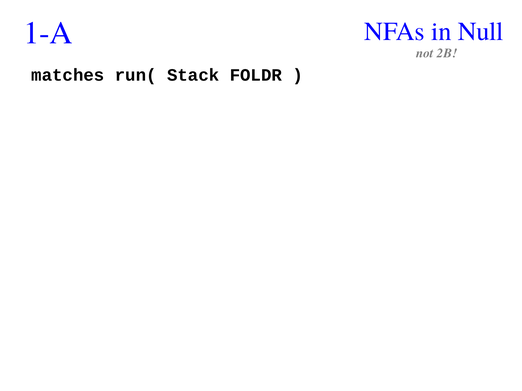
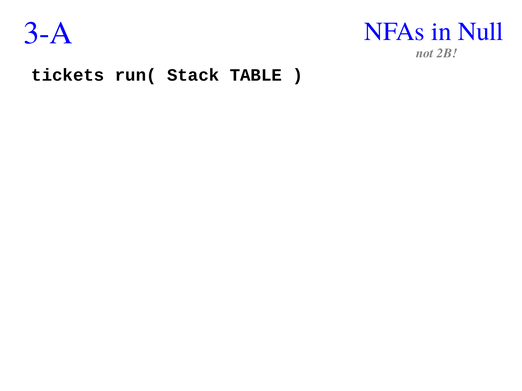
1-A: 1-A -> 3-A
matches: matches -> tickets
FOLDR: FOLDR -> TABLE
